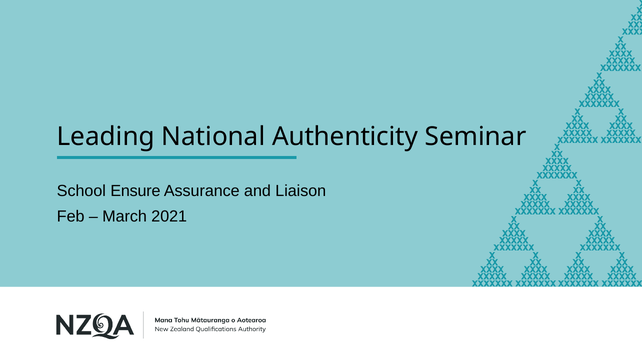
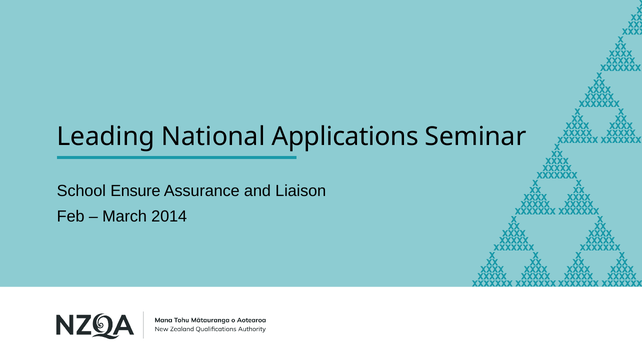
Authenticity: Authenticity -> Applications
2021: 2021 -> 2014
